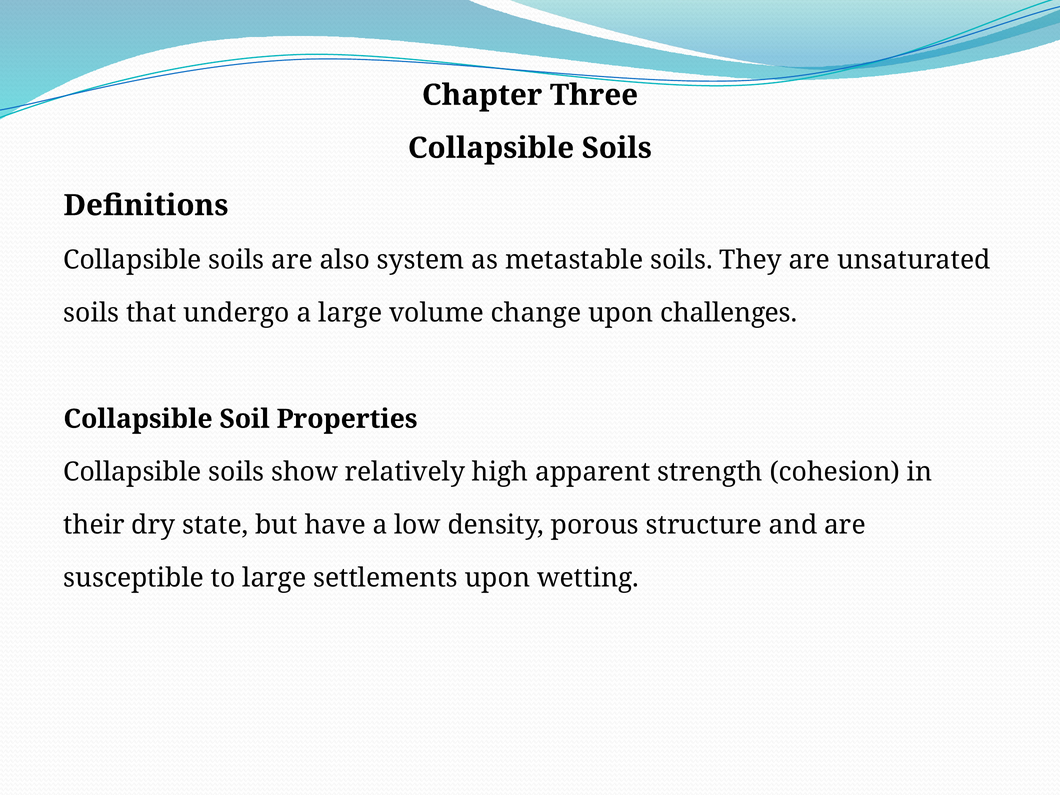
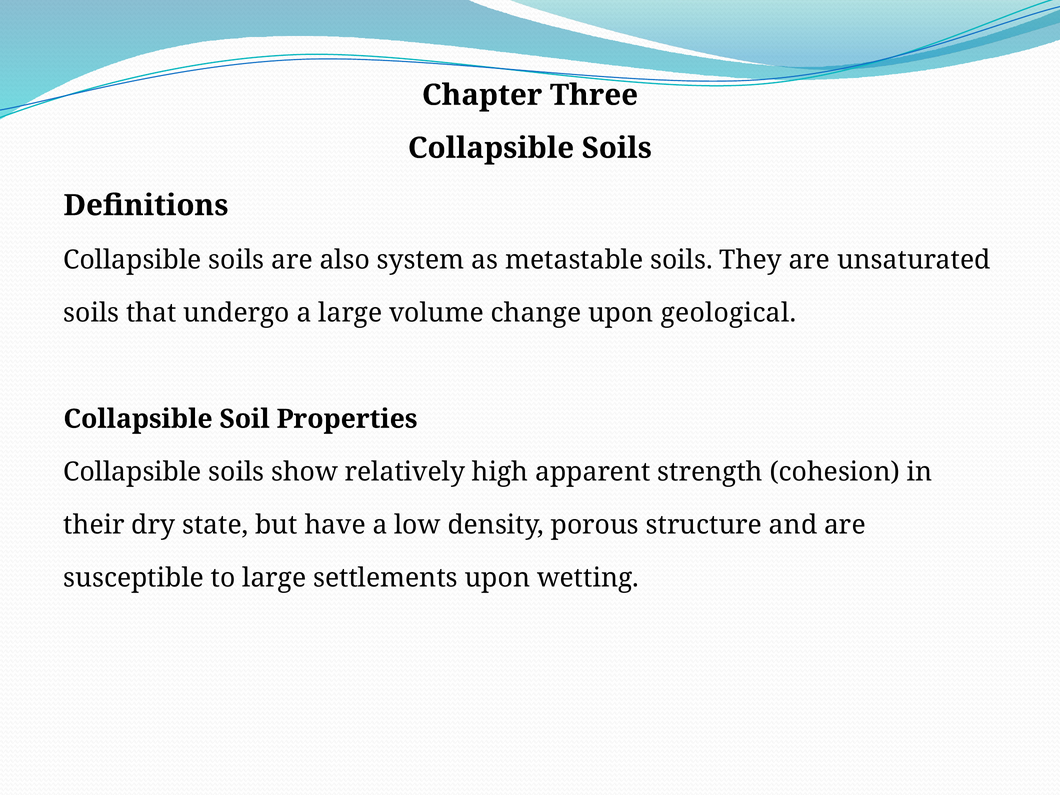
challenges: challenges -> geological
